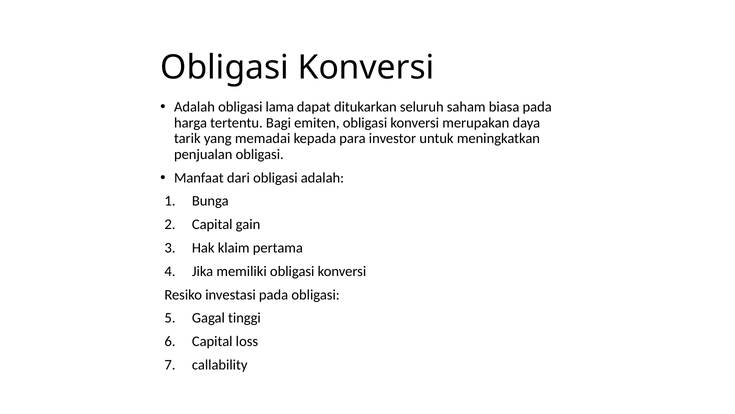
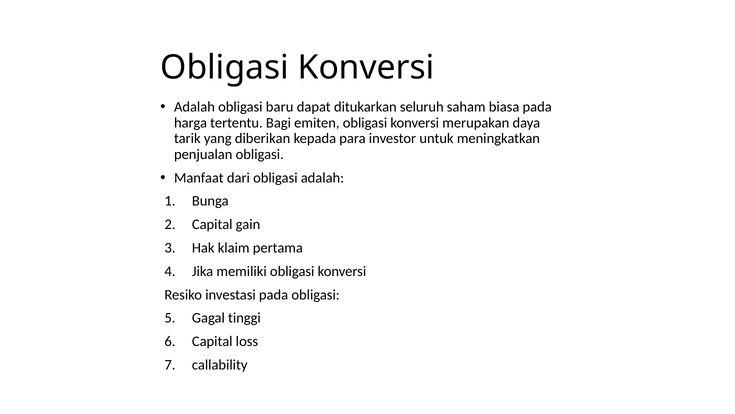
lama: lama -> baru
memadai: memadai -> diberikan
